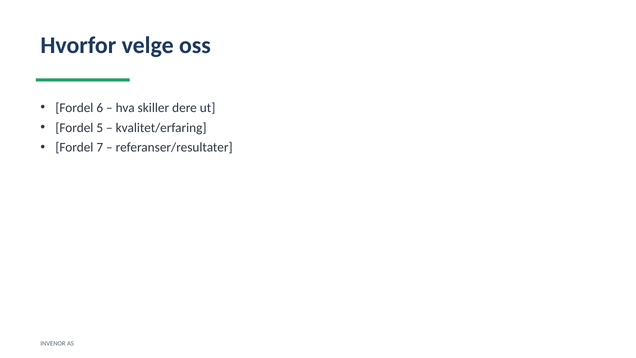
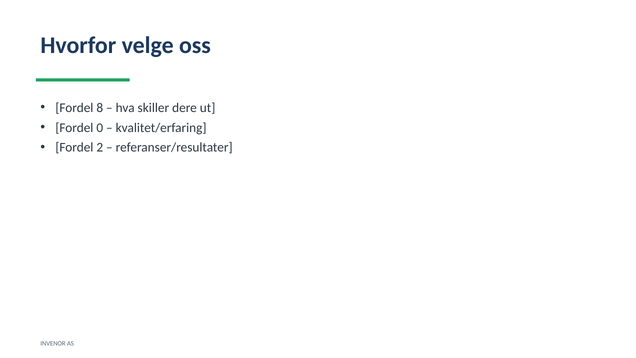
6: 6 -> 8
5: 5 -> 0
7: 7 -> 2
